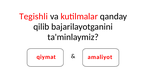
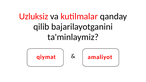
Tegishli: Tegishli -> Uzluksiz
